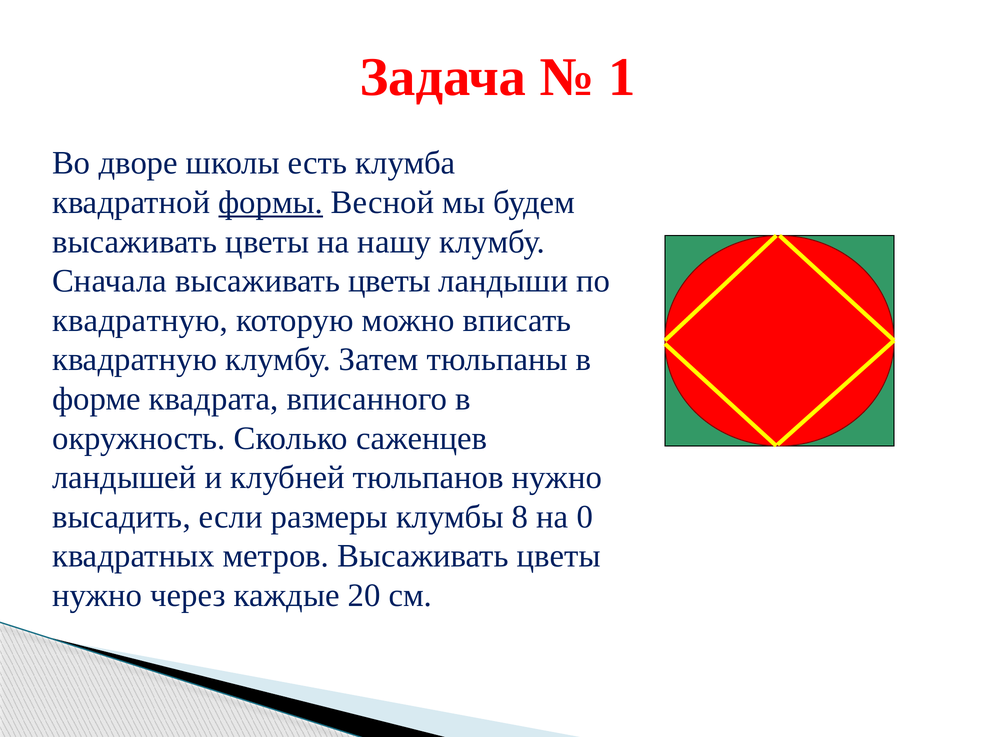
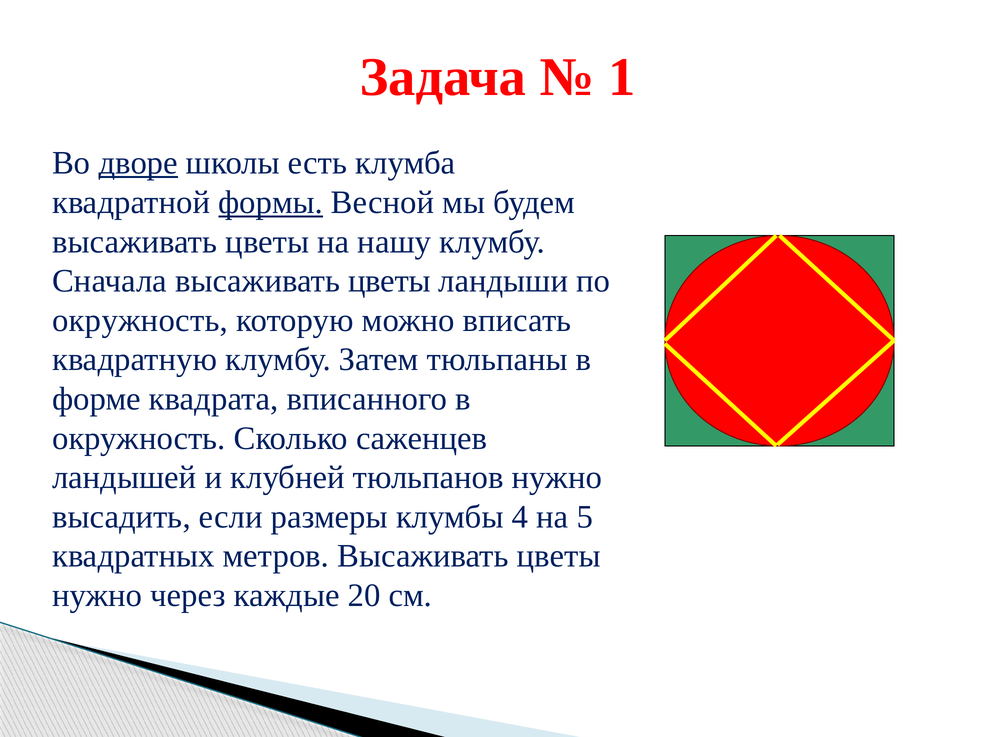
дворе underline: none -> present
квадратную at (140, 320): квадратную -> окружность
8: 8 -> 4
0: 0 -> 5
